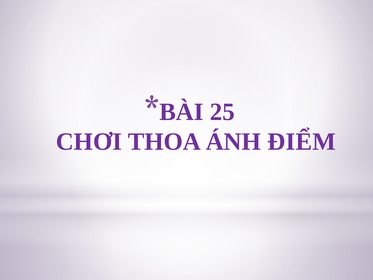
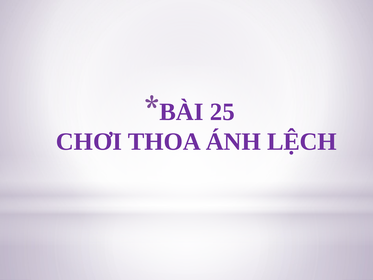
ĐIỂM: ĐIỂM -> LỆCH
